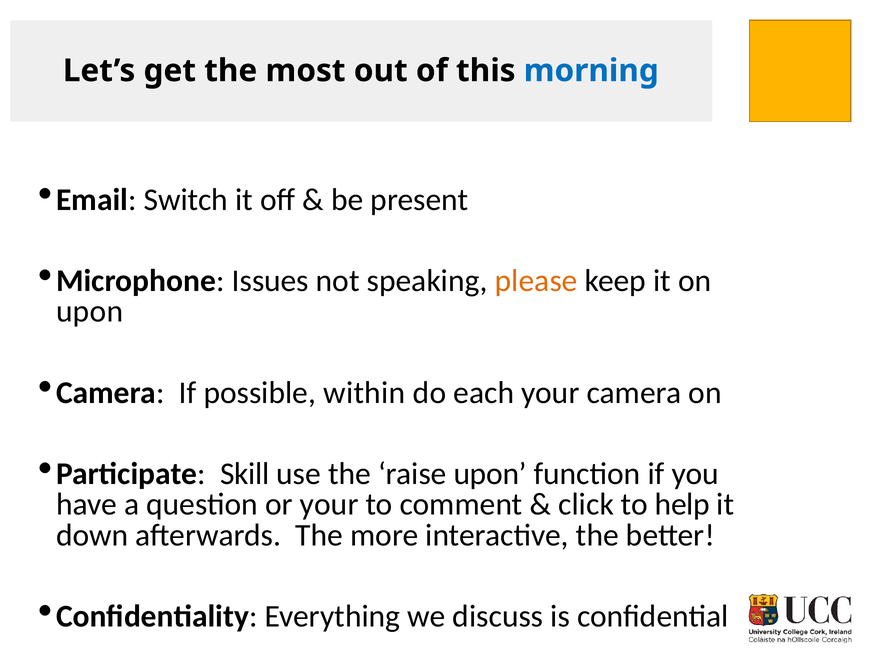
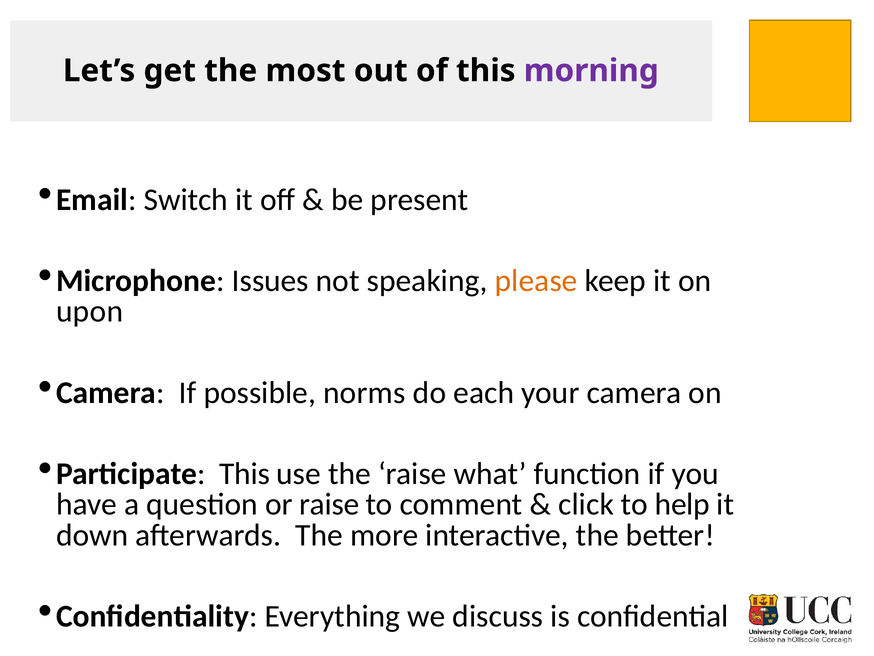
morning colour: blue -> purple
within: within -> norms
Participate Skill: Skill -> This
raise upon: upon -> what
or your: your -> raise
